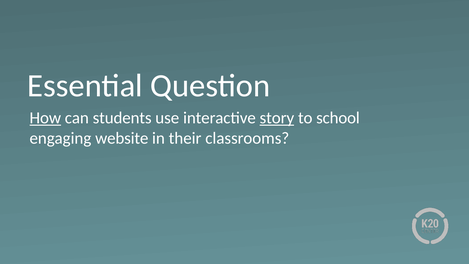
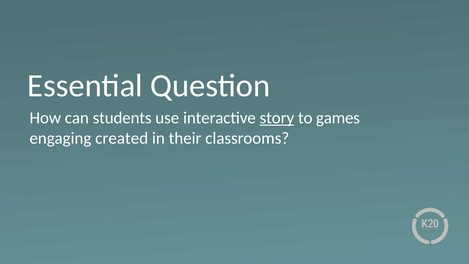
How underline: present -> none
school: school -> games
website: website -> created
